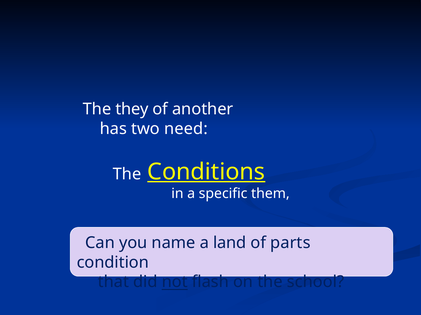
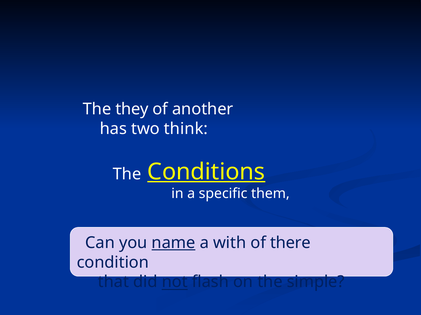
need: need -> think
name underline: none -> present
land: land -> with
parts: parts -> there
school: school -> simple
